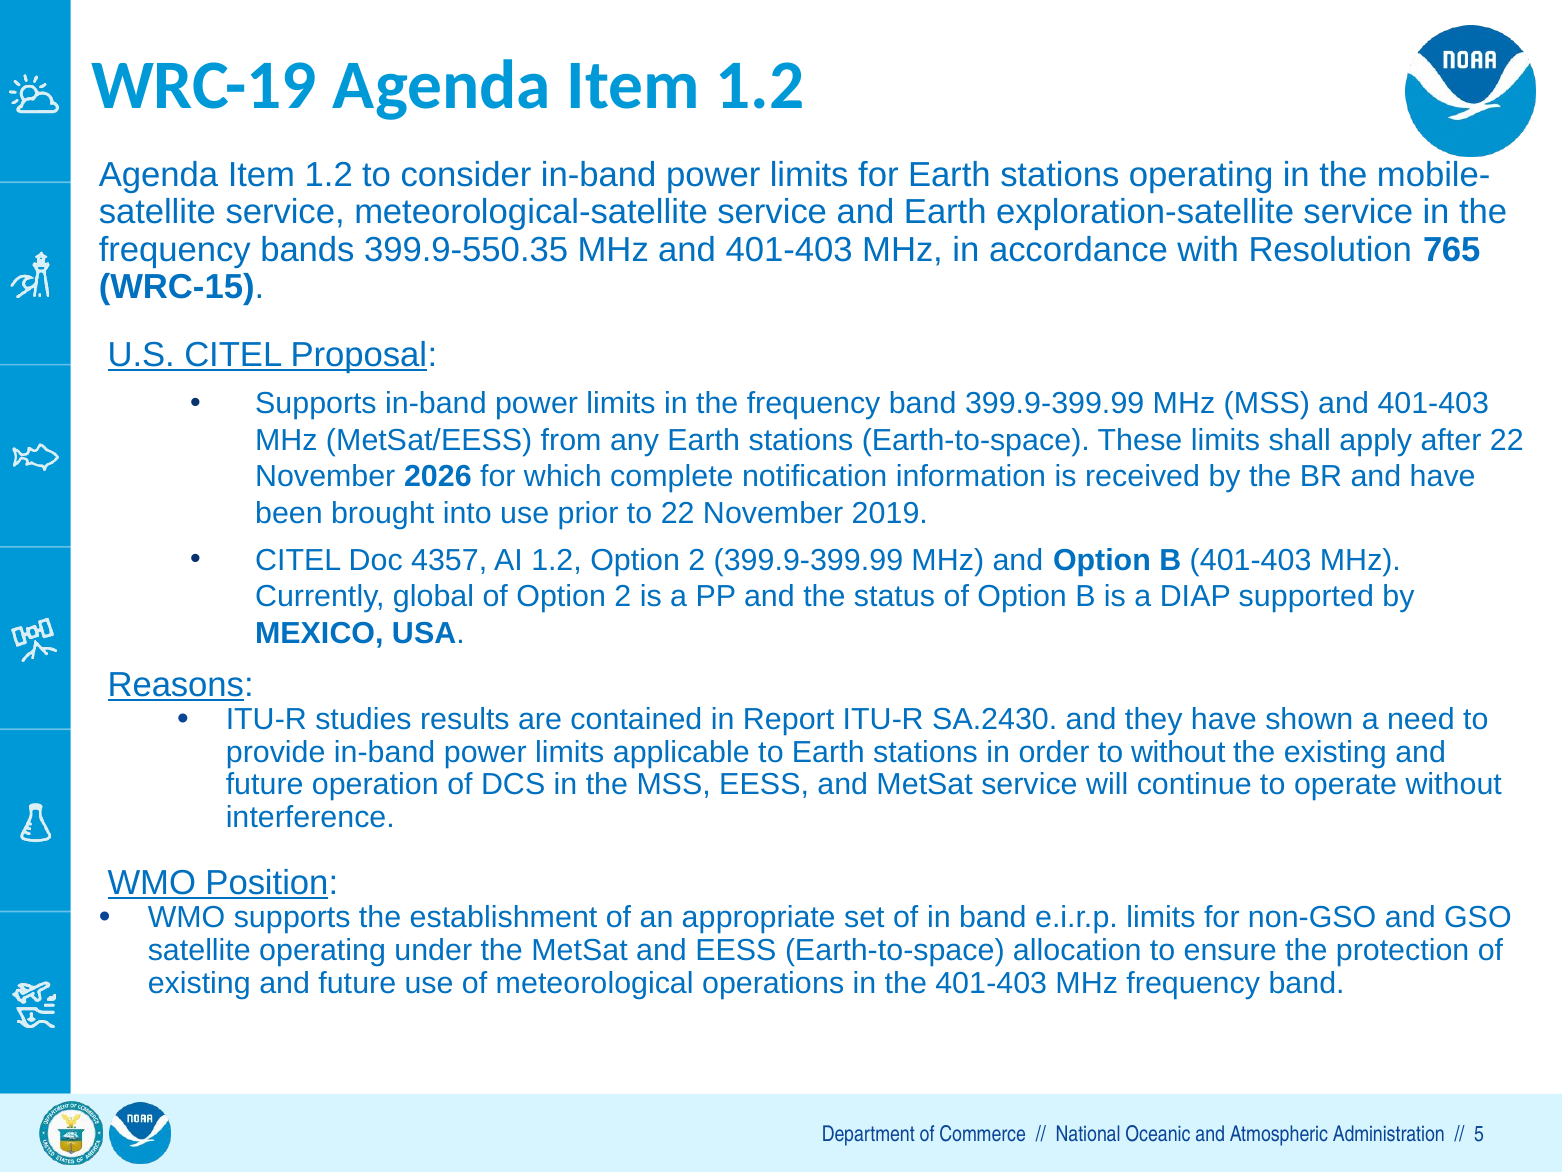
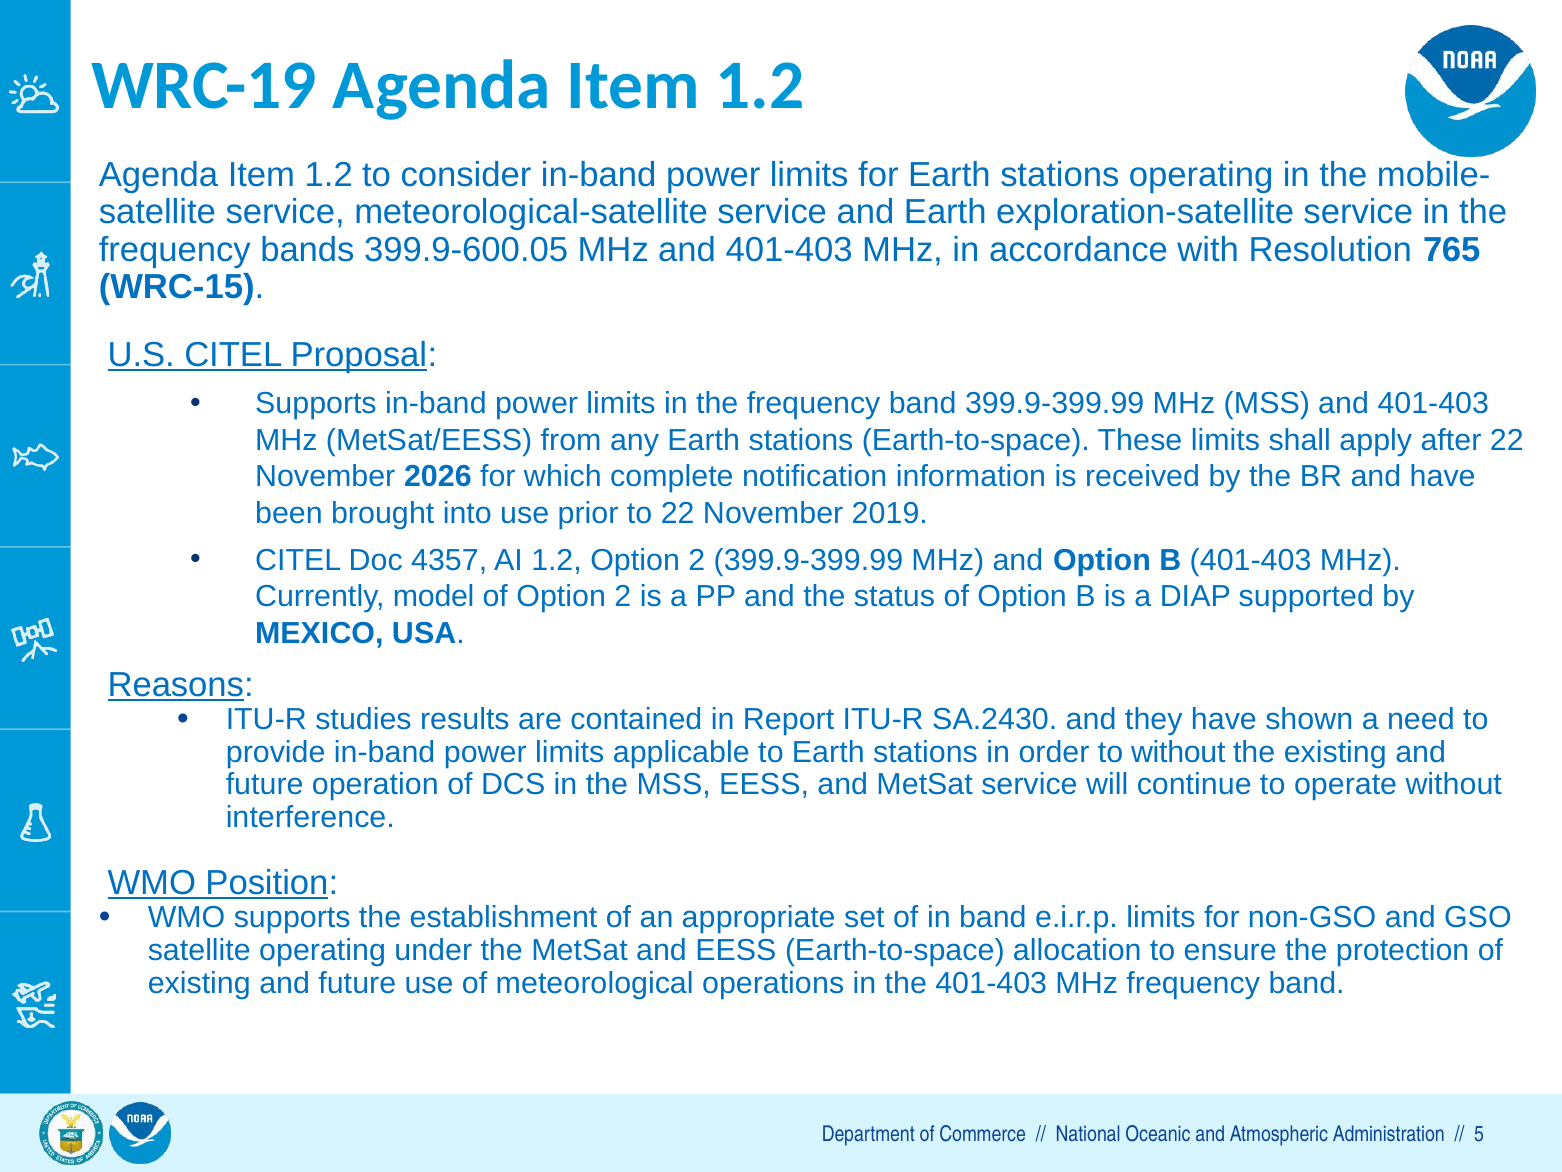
399.9-550.35: 399.9-550.35 -> 399.9-600.05
global: global -> model
